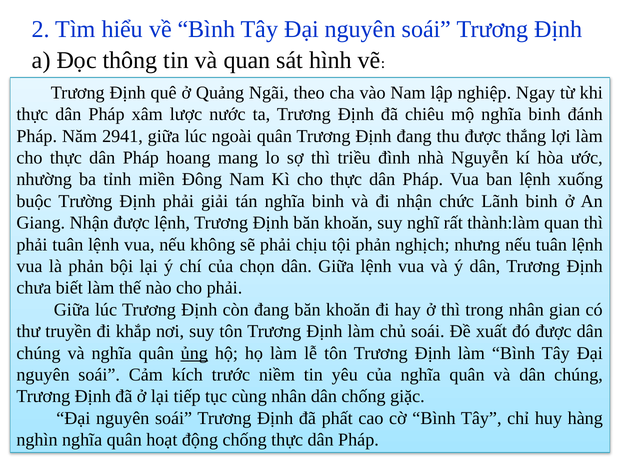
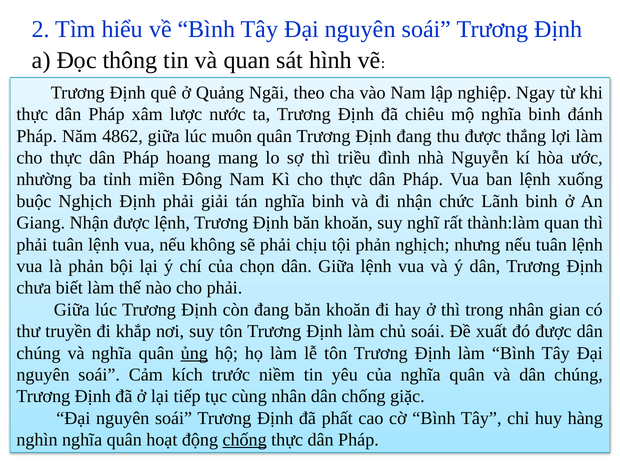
2941: 2941 -> 4862
ngoài: ngoài -> muôn
buộc Trường: Trường -> Nghịch
chống at (245, 440) underline: none -> present
